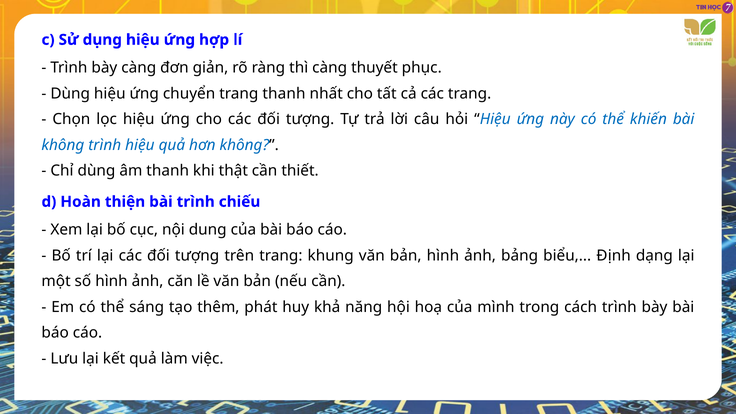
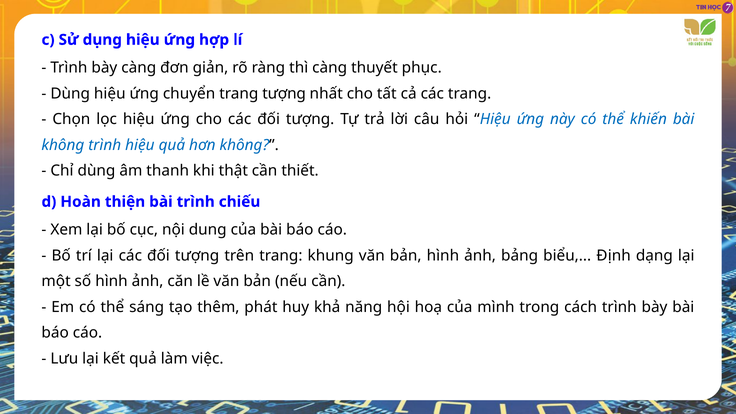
trang thanh: thanh -> tượng
